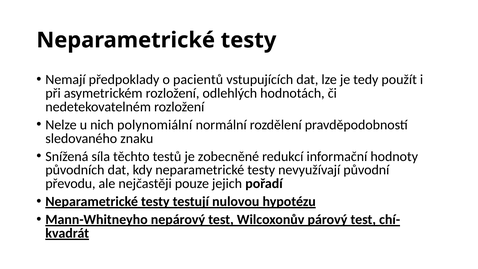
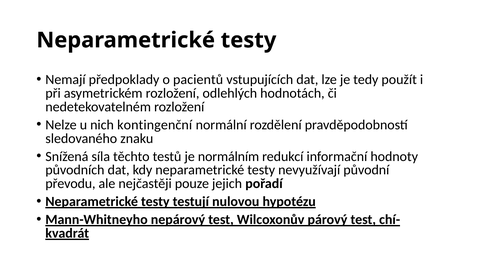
polynomiální: polynomiální -> kontingenční
zobecněné: zobecněné -> normálním
